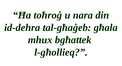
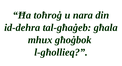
bgħattek: bgħattek -> għoġbok
